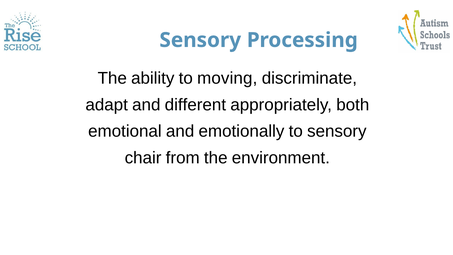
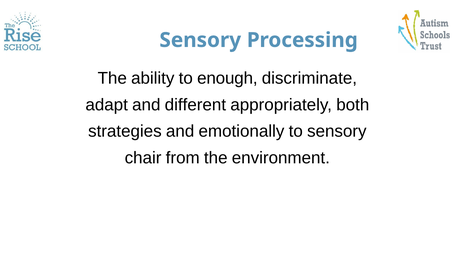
moving: moving -> enough
emotional: emotional -> strategies
